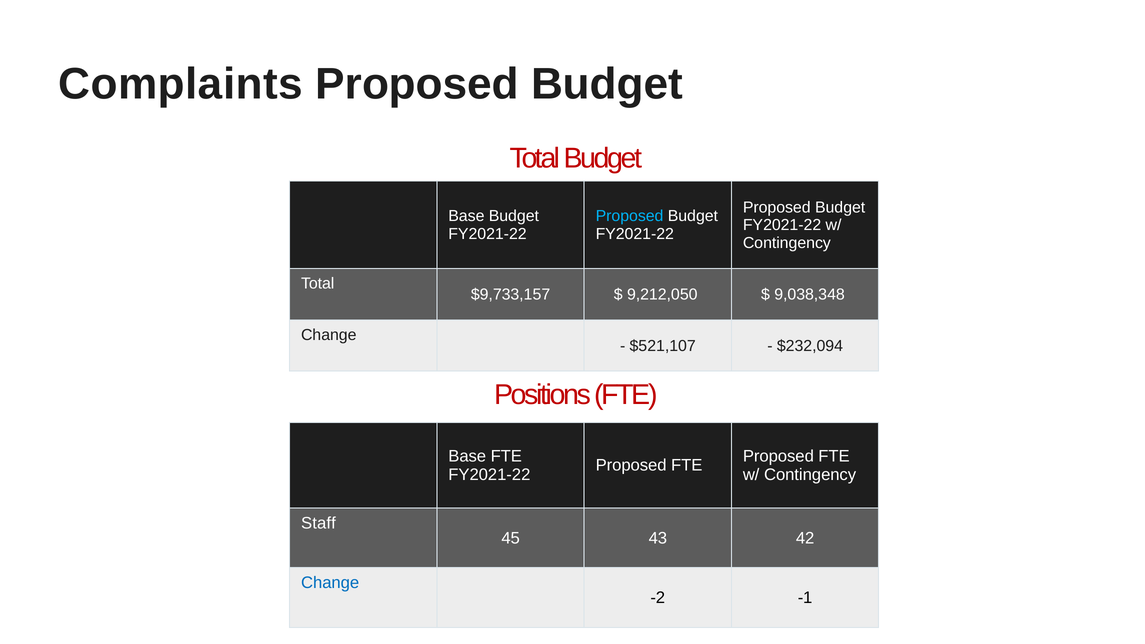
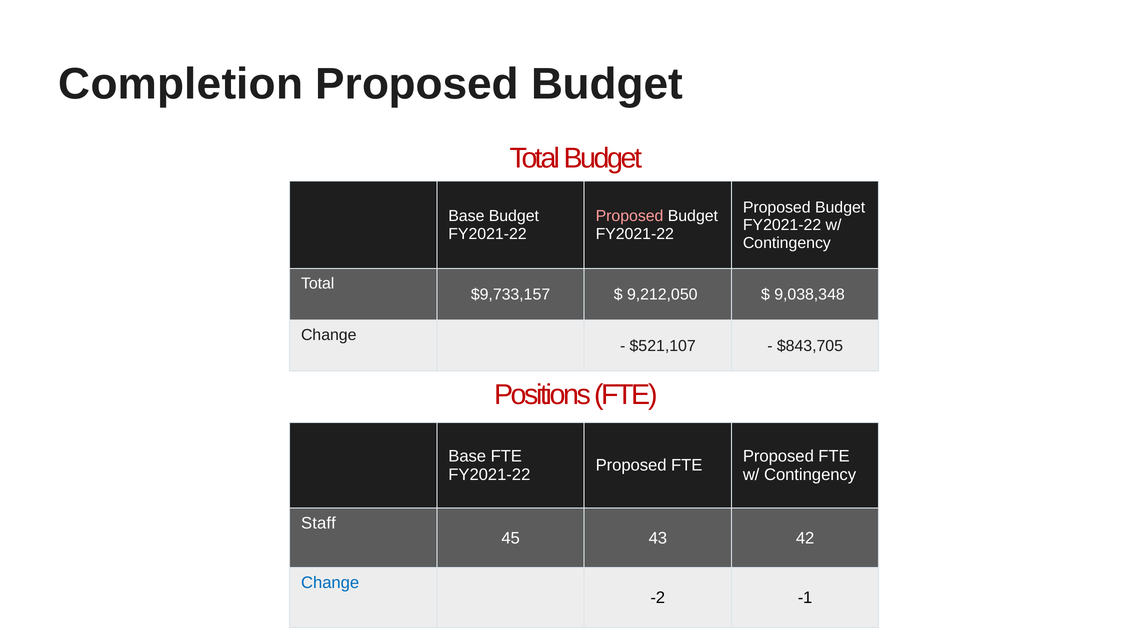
Complaints: Complaints -> Completion
Proposed at (630, 216) colour: light blue -> pink
$232,094: $232,094 -> $843,705
